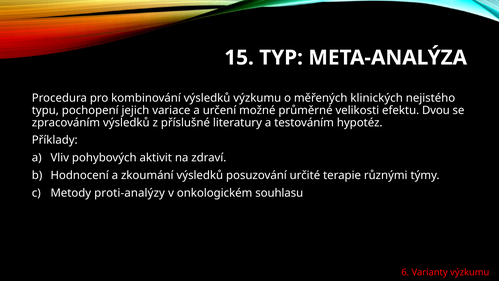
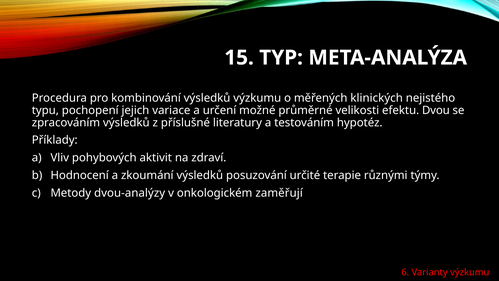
proti-analýzy: proti-analýzy -> dvou-analýzy
souhlasu: souhlasu -> zaměřují
